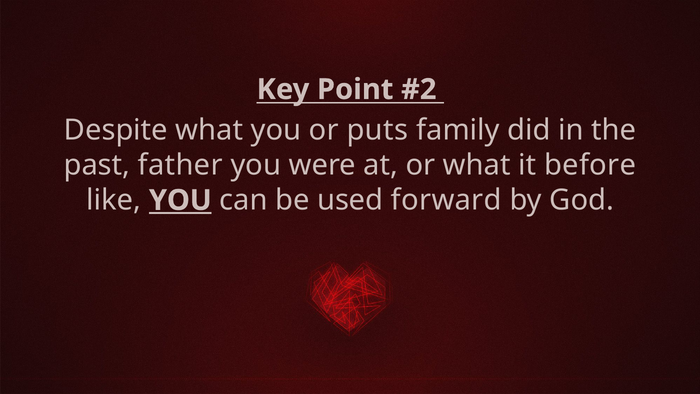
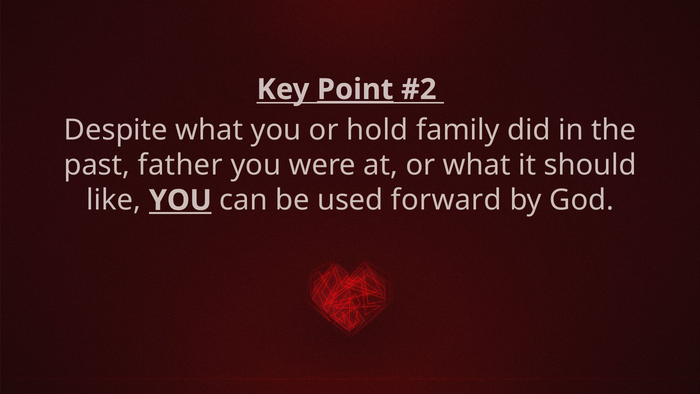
Point underline: none -> present
puts: puts -> hold
before: before -> should
